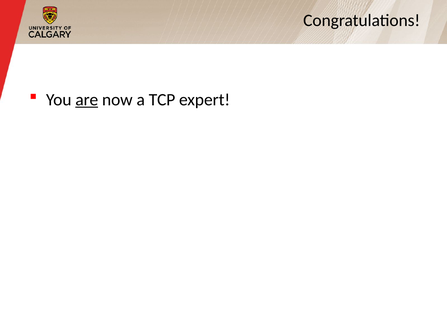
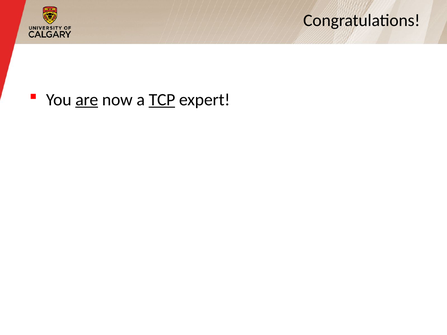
TCP underline: none -> present
